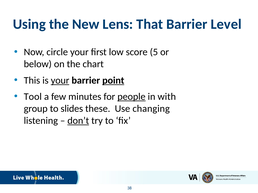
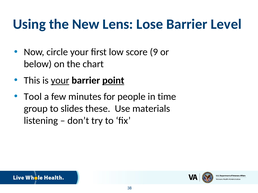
That: That -> Lose
5: 5 -> 9
people underline: present -> none
with: with -> time
changing: changing -> materials
don’t underline: present -> none
